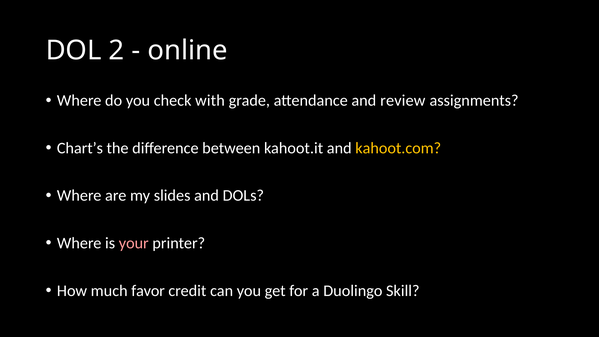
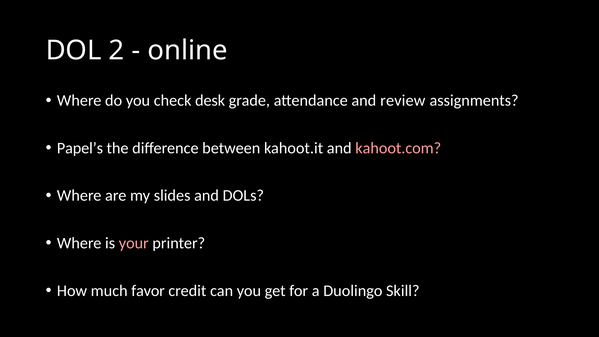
with: with -> desk
Chart’s: Chart’s -> Papel’s
kahoot.com colour: yellow -> pink
